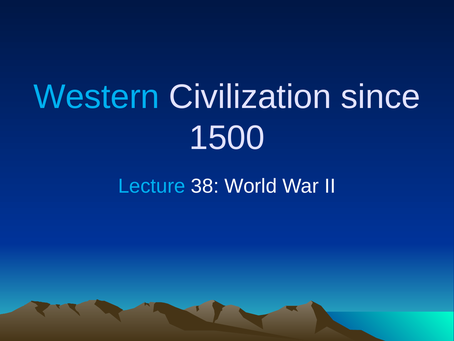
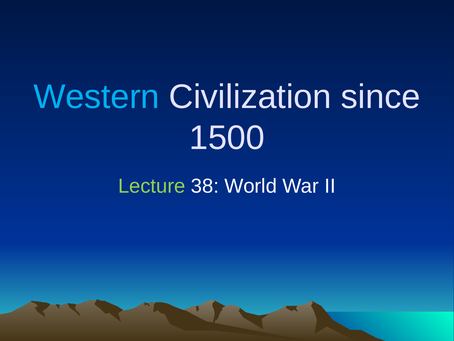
Lecture colour: light blue -> light green
